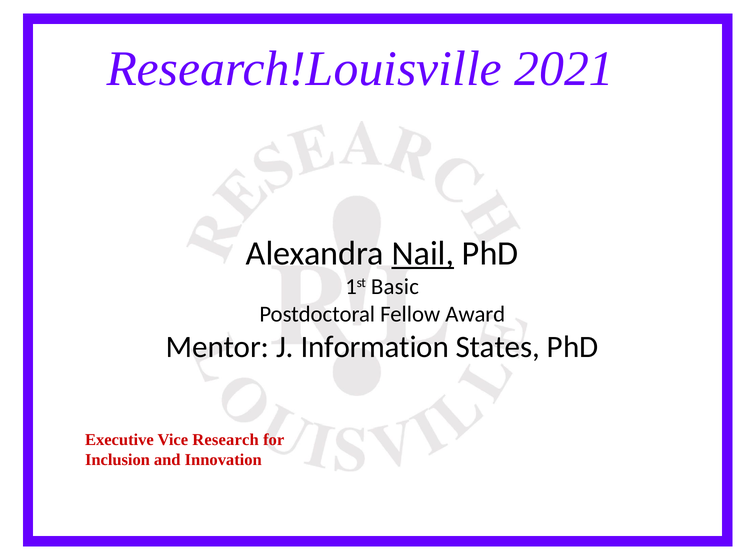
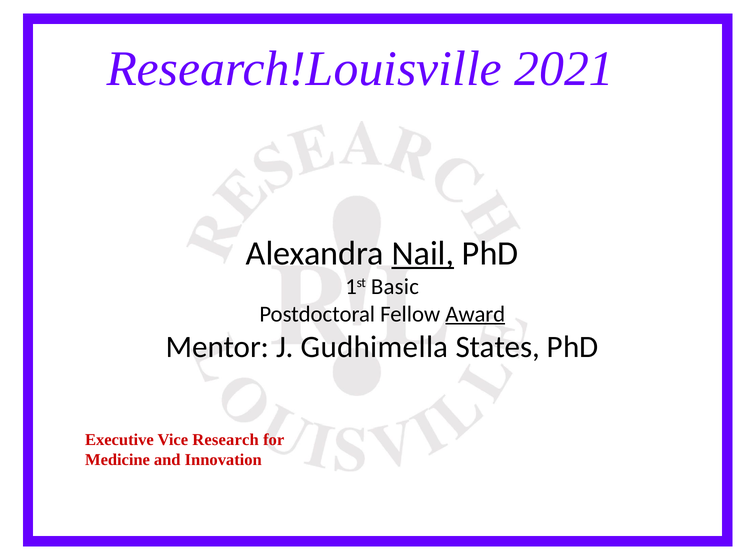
Award underline: none -> present
Information: Information -> Gudhimella
Inclusion: Inclusion -> Medicine
